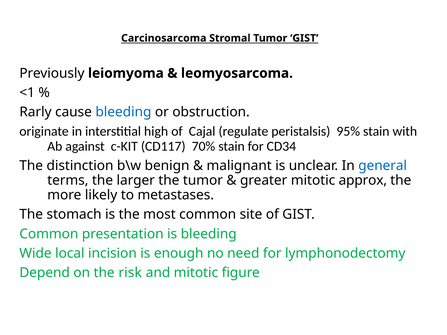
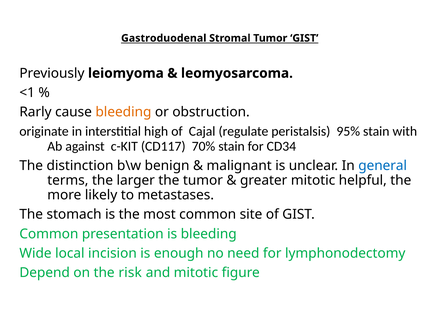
Carcinosarcoma: Carcinosarcoma -> Gastroduodenal
bleeding at (123, 112) colour: blue -> orange
approx: approx -> helpful
